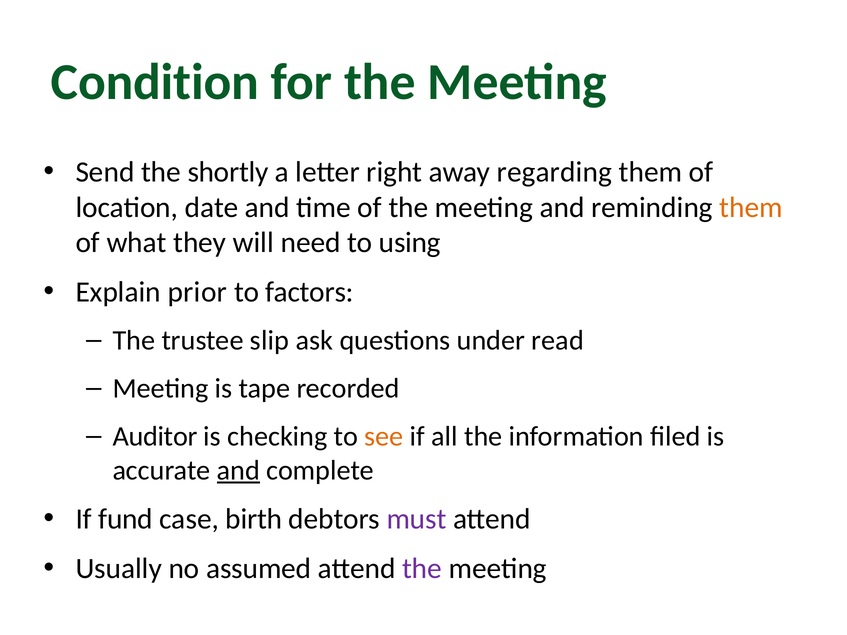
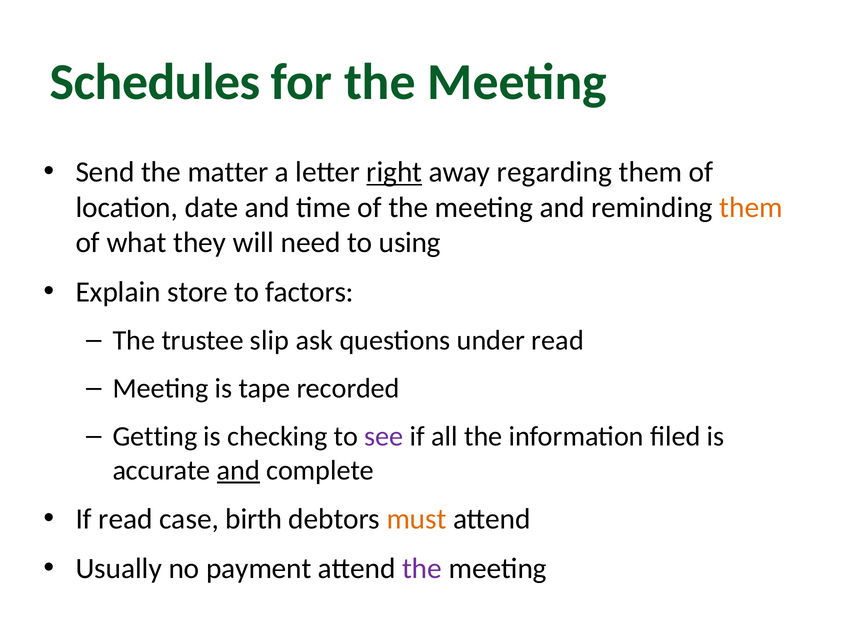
Condition: Condition -> Schedules
shortly: shortly -> matter
right underline: none -> present
prior: prior -> store
Auditor: Auditor -> Getting
see colour: orange -> purple
If fund: fund -> read
must colour: purple -> orange
assumed: assumed -> payment
